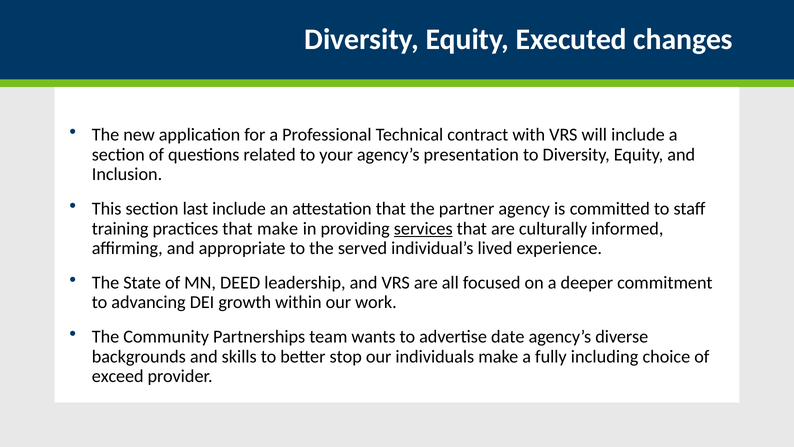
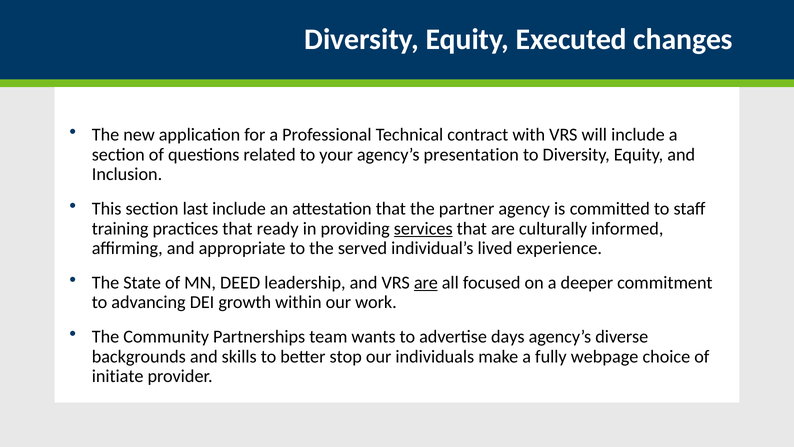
that make: make -> ready
are at (426, 282) underline: none -> present
date: date -> days
including: including -> webpage
exceed: exceed -> initiate
